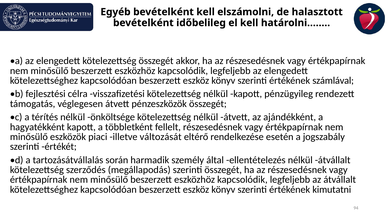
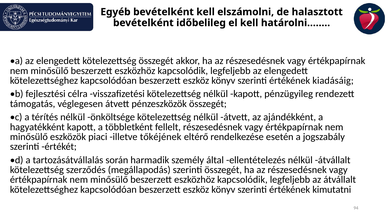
számlával: számlával -> kiadásáig
változását: változását -> tőkéjének
